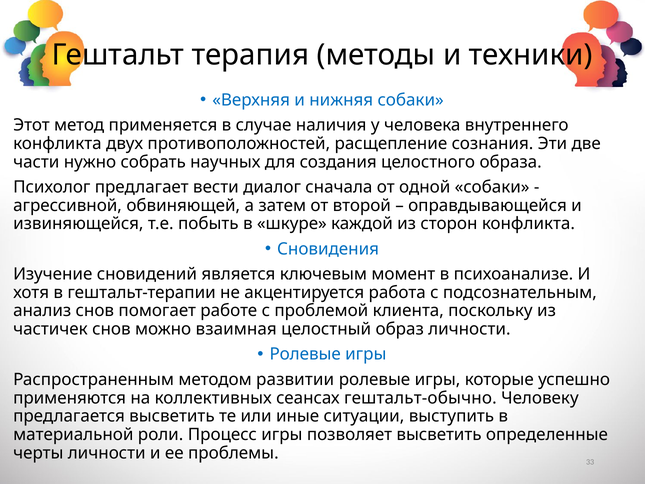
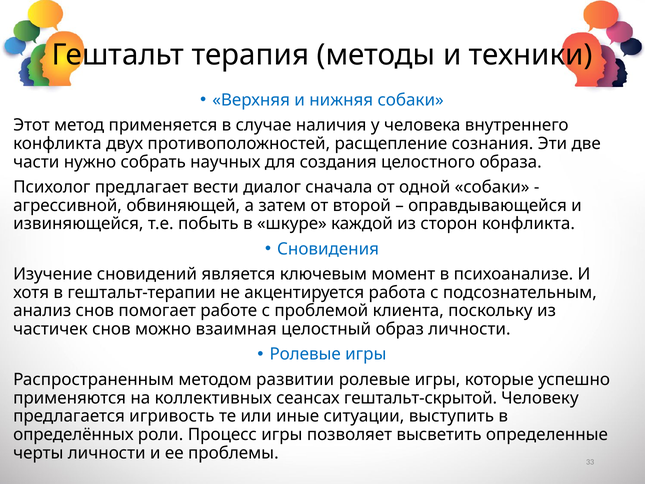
гештальт-обычно: гештальт-обычно -> гештальт-скрытой
предлагается высветить: высветить -> игривость
материальной: материальной -> определённых
